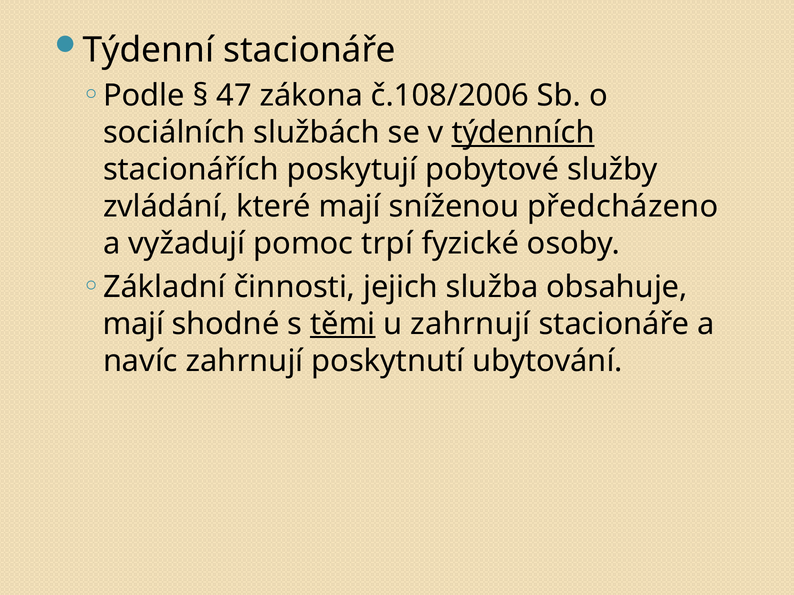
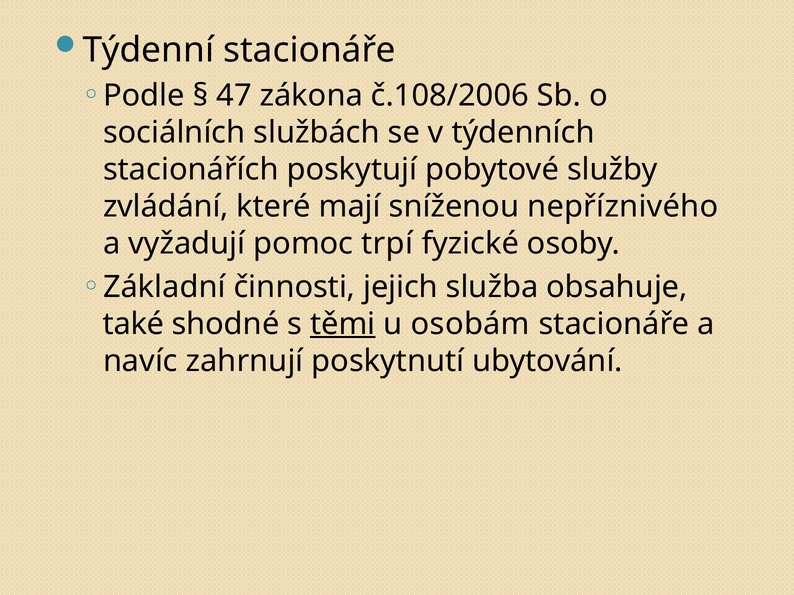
týdenních underline: present -> none
předcházeno: předcházeno -> nepříznivého
mají at (133, 324): mají -> také
u zahrnují: zahrnují -> osobám
